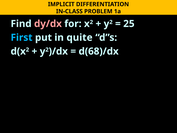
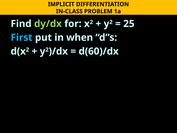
dy/dx colour: pink -> light green
quite: quite -> when
d(68)/dx: d(68)/dx -> d(60)/dx
